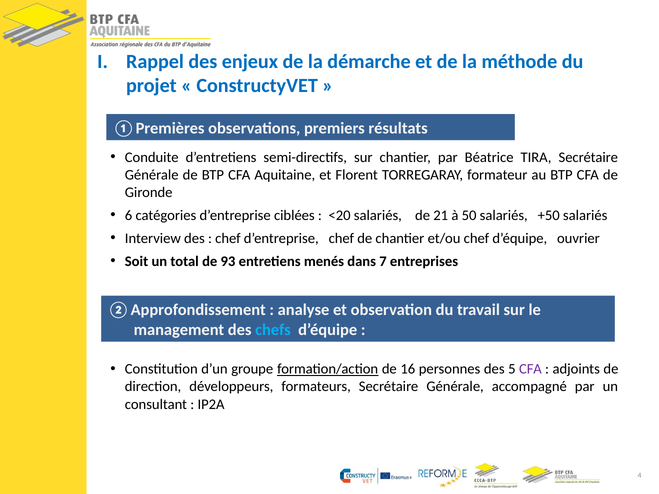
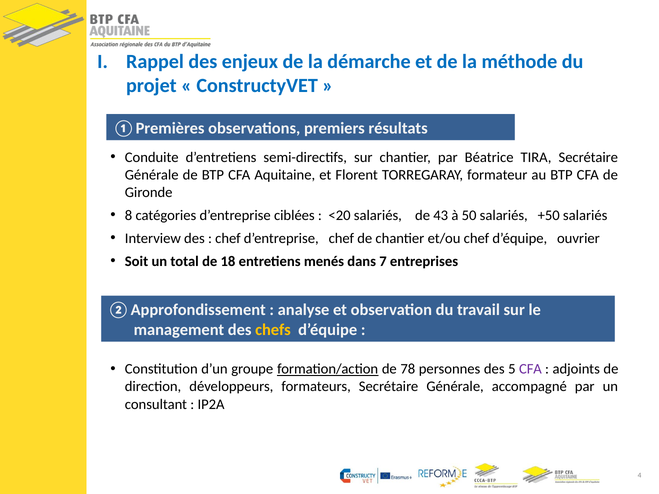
6: 6 -> 8
21: 21 -> 43
93: 93 -> 18
chefs colour: light blue -> yellow
16: 16 -> 78
